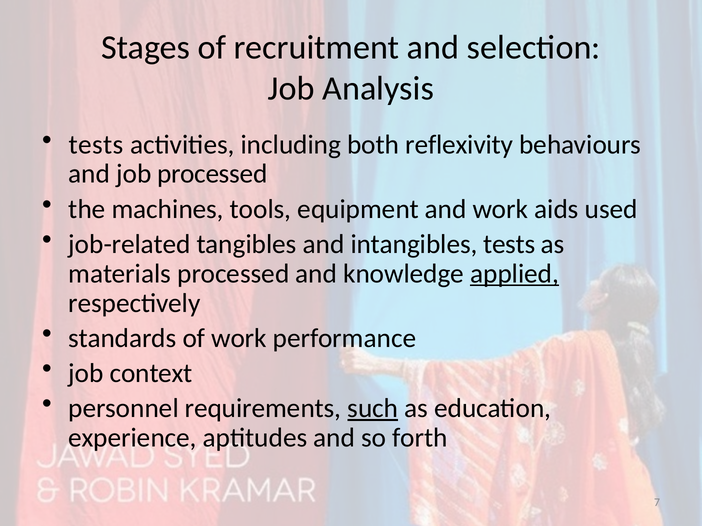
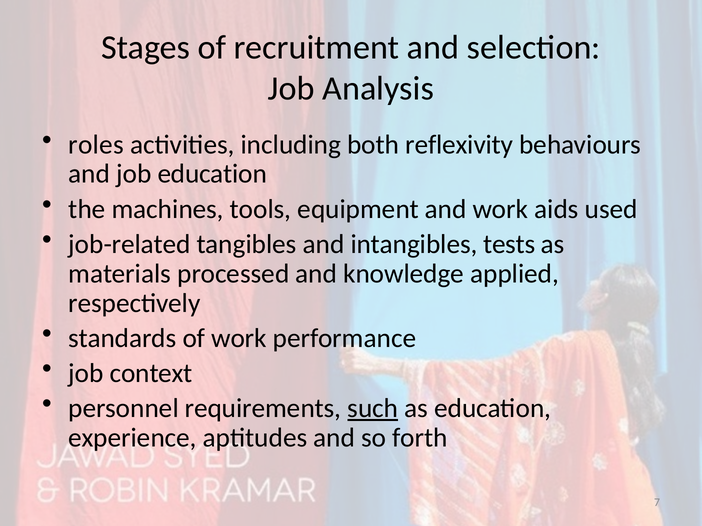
tests at (96, 145): tests -> roles
job processed: processed -> education
applied underline: present -> none
